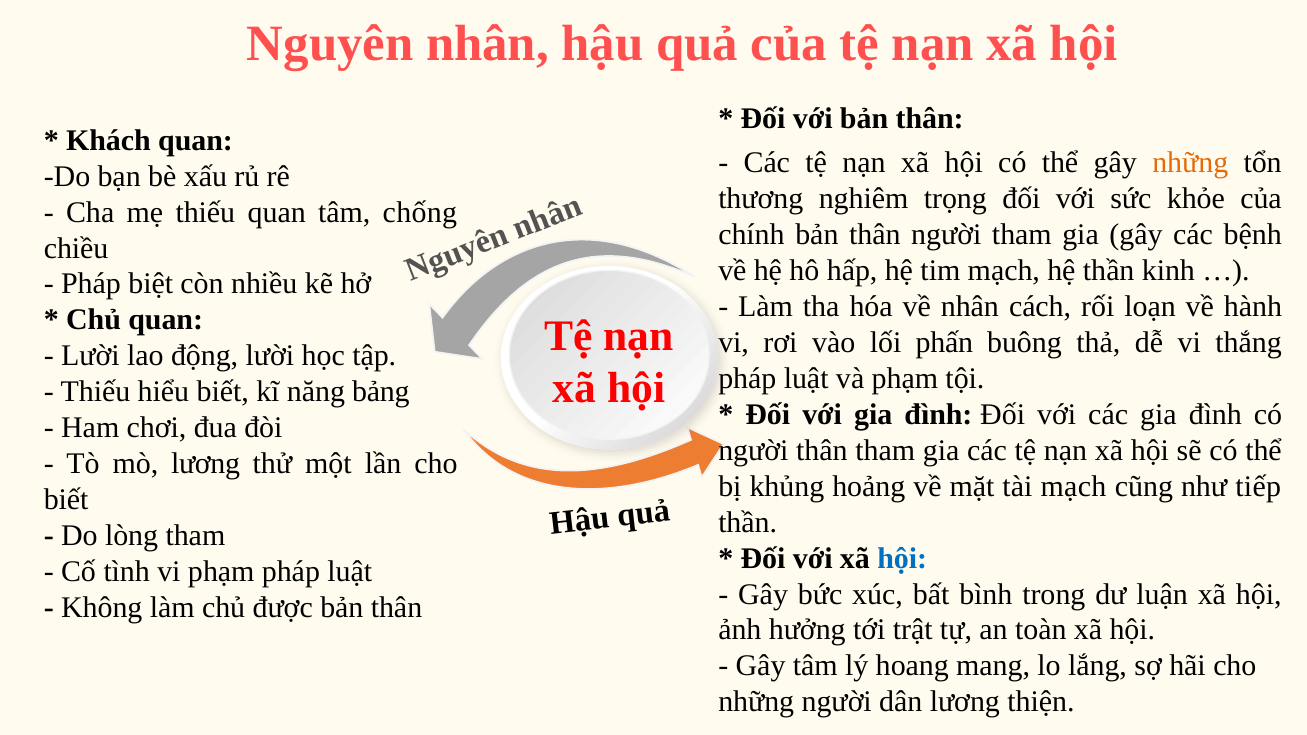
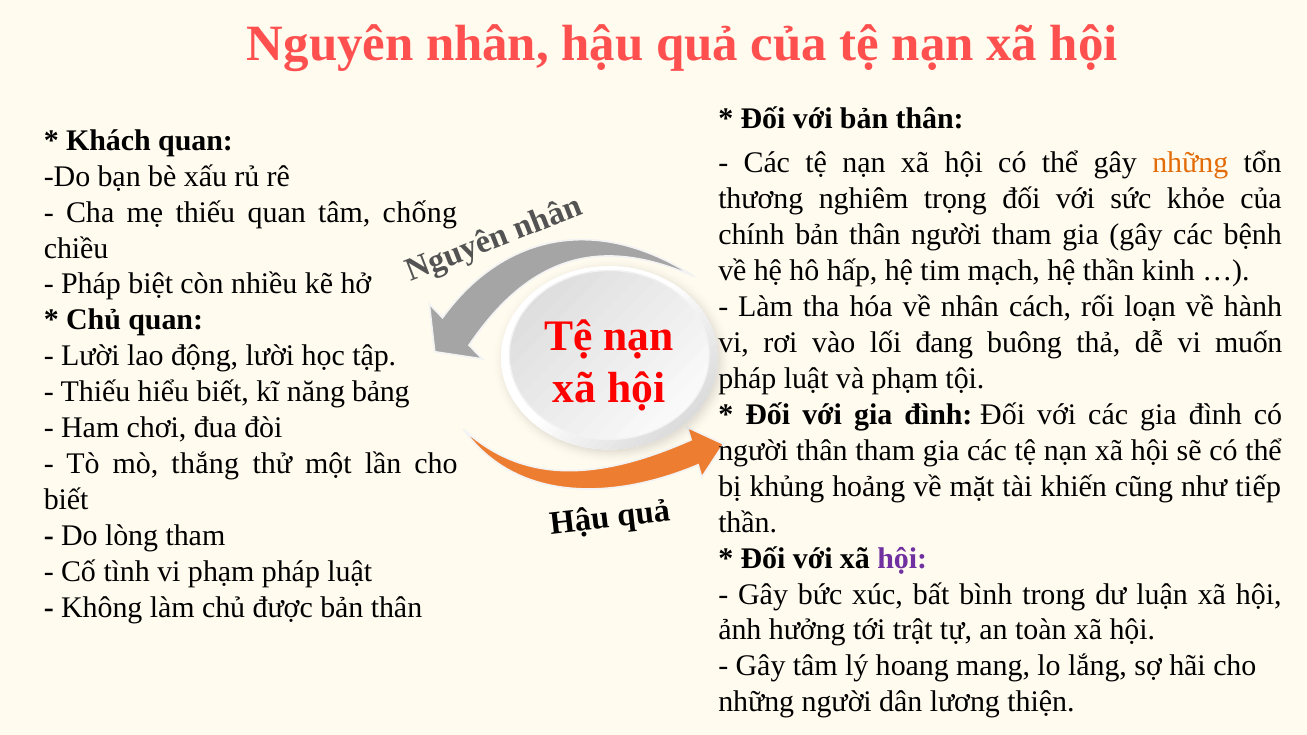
phấn: phấn -> đang
thắng: thắng -> muốn
mò lương: lương -> thắng
tài mạch: mạch -> khiến
hội at (902, 558) colour: blue -> purple
